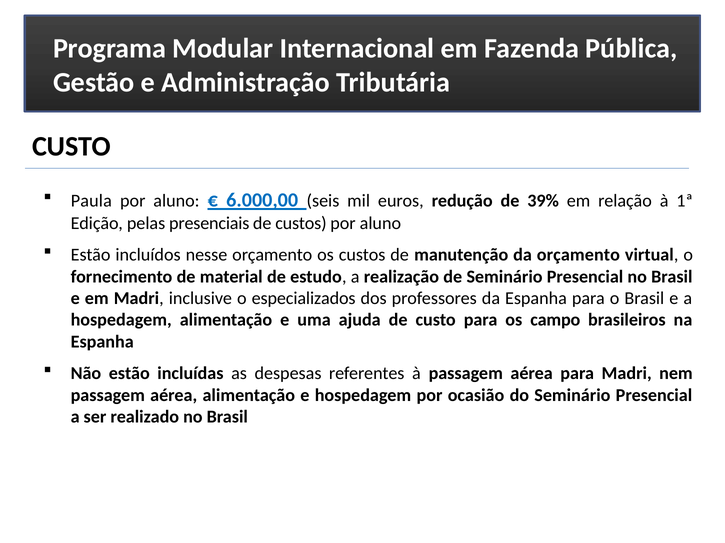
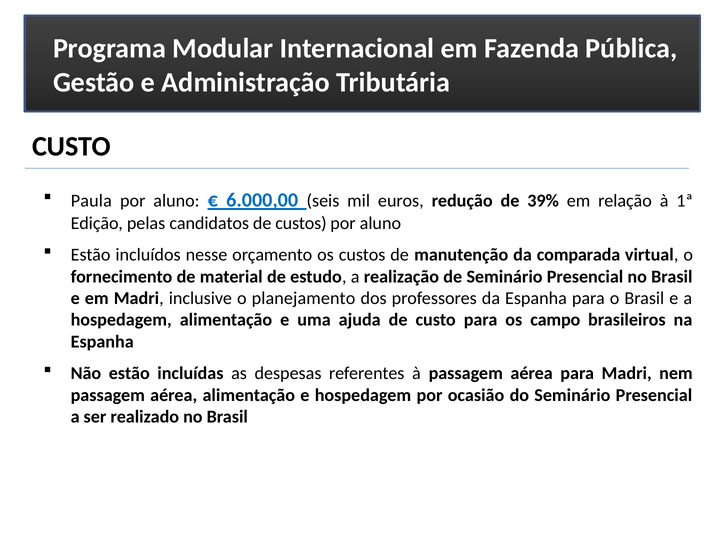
presenciais: presenciais -> candidatos
da orçamento: orçamento -> comparada
especializados: especializados -> planejamento
